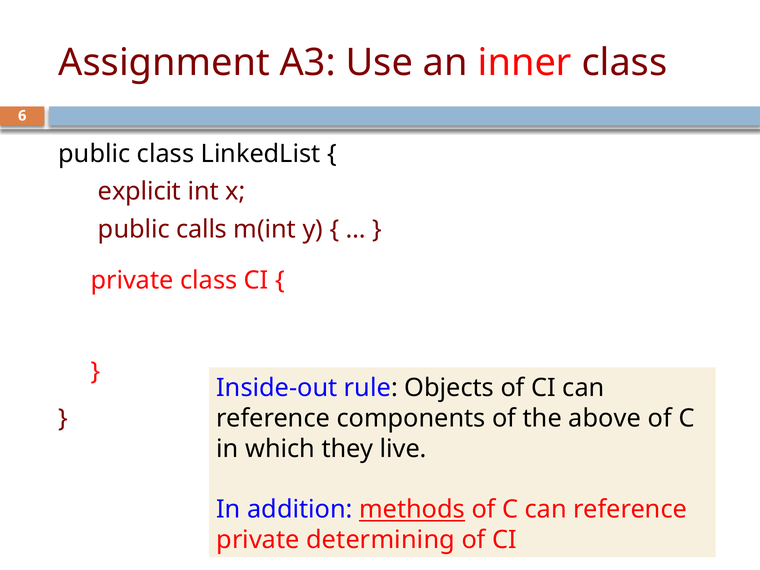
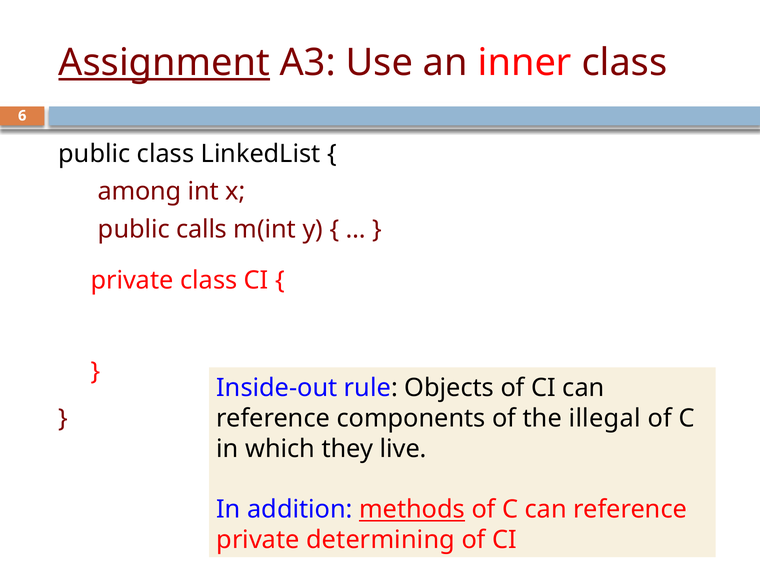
Assignment underline: none -> present
explicit: explicit -> among
above: above -> illegal
